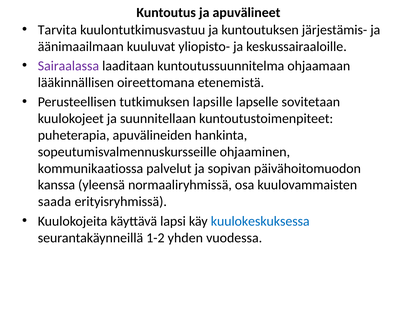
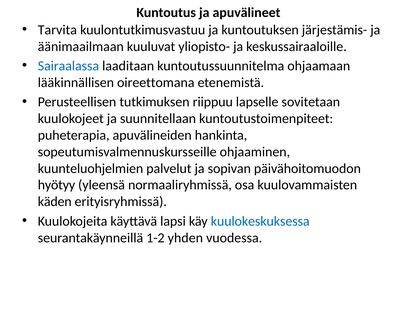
Sairaalassa colour: purple -> blue
lapsille: lapsille -> riippuu
kommunikaatiossa: kommunikaatiossa -> kuunteluohjelmien
kanssa: kanssa -> hyötyy
saada: saada -> käden
